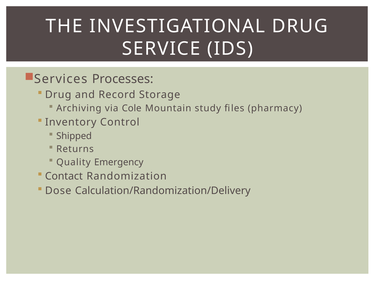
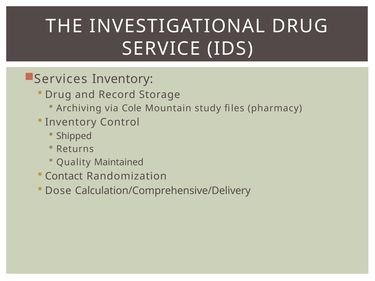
Services Processes: Processes -> Inventory
Emergency: Emergency -> Maintained
Calculation/Randomization/Delivery: Calculation/Randomization/Delivery -> Calculation/Comprehensive/Delivery
